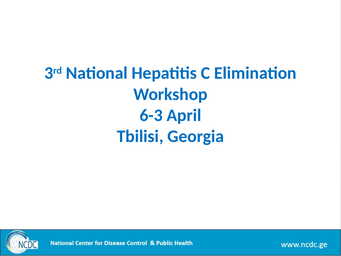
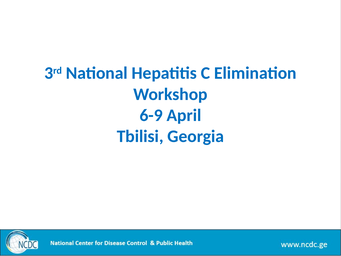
6-3: 6-3 -> 6-9
